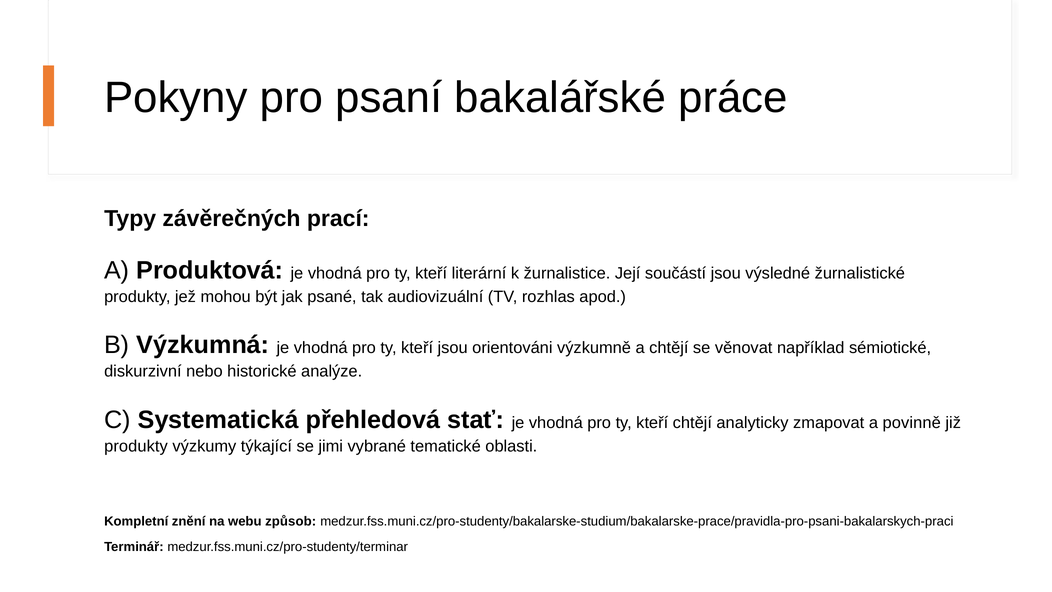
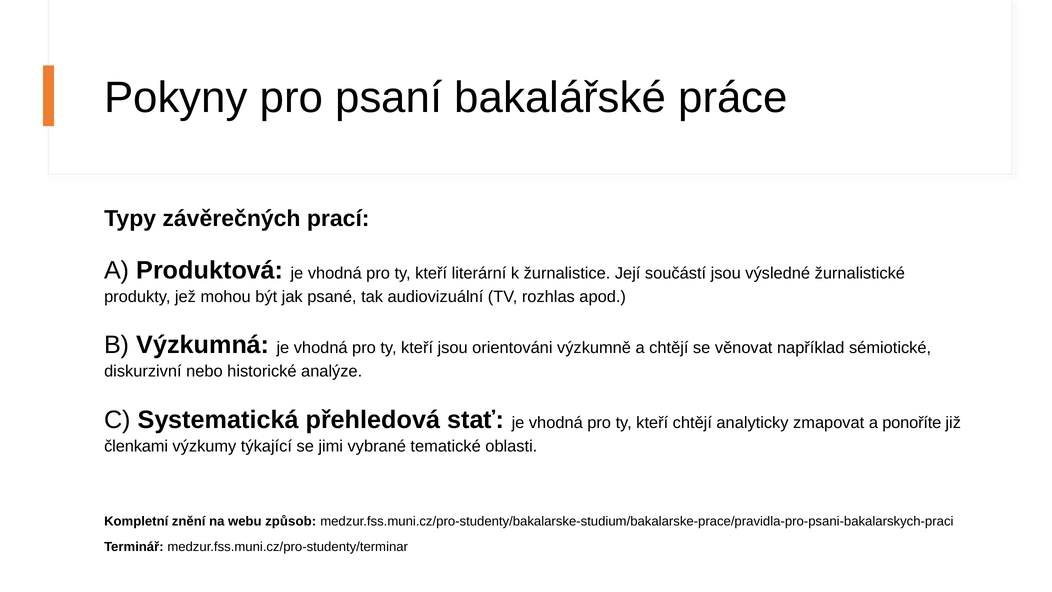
povinně: povinně -> ponoříte
produkty at (136, 446): produkty -> členkami
